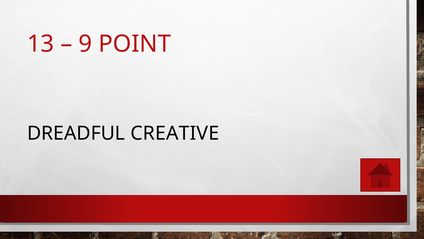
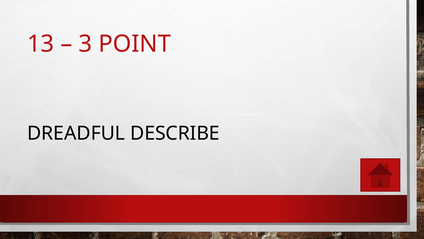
9: 9 -> 3
CREATIVE: CREATIVE -> DESCRIBE
